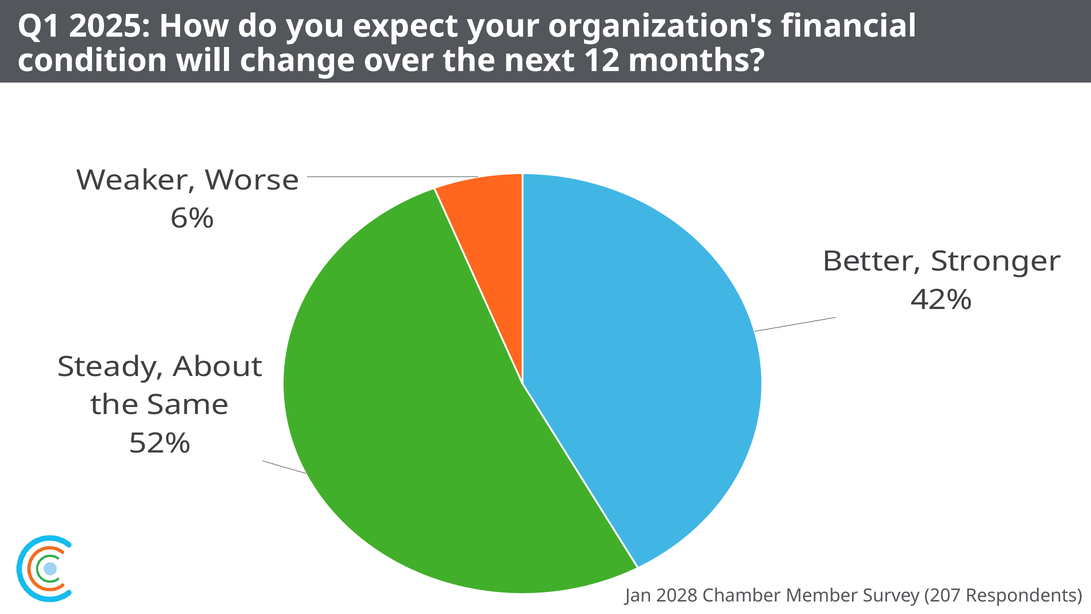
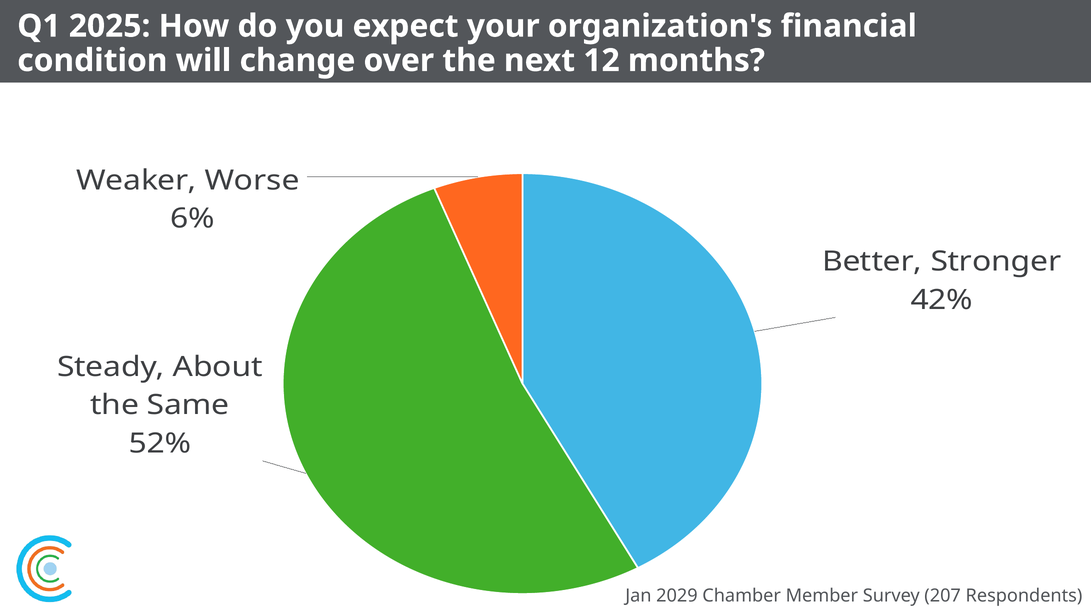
2028: 2028 -> 2029
